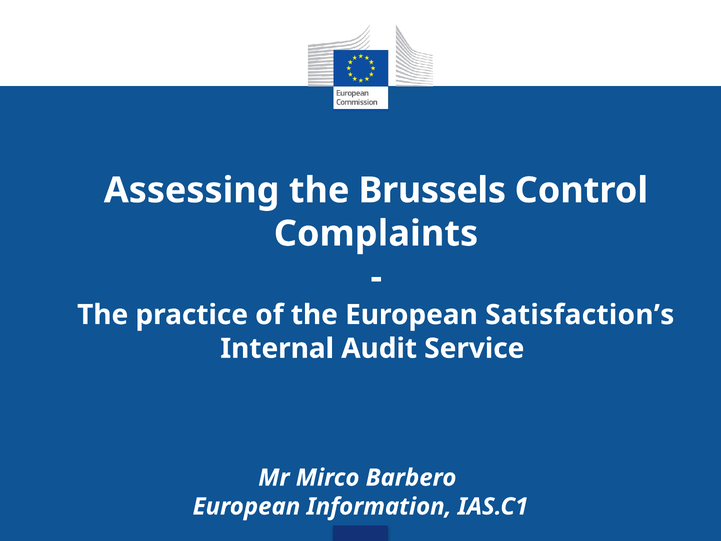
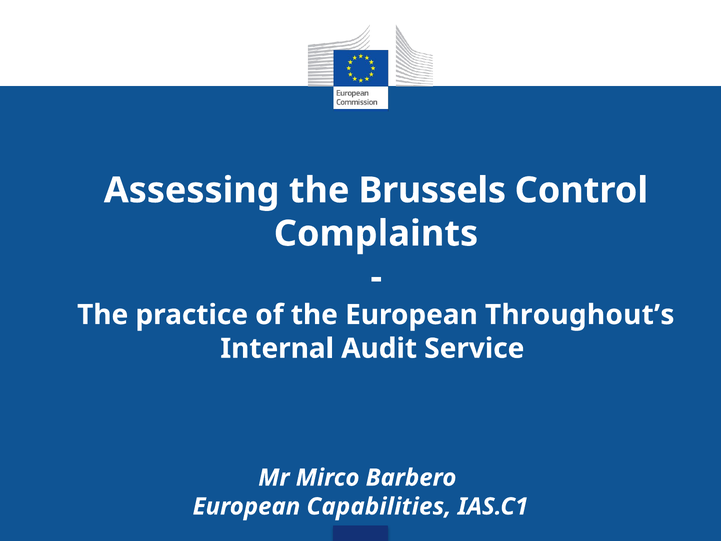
Satisfaction’s: Satisfaction’s -> Throughout’s
Information: Information -> Capabilities
